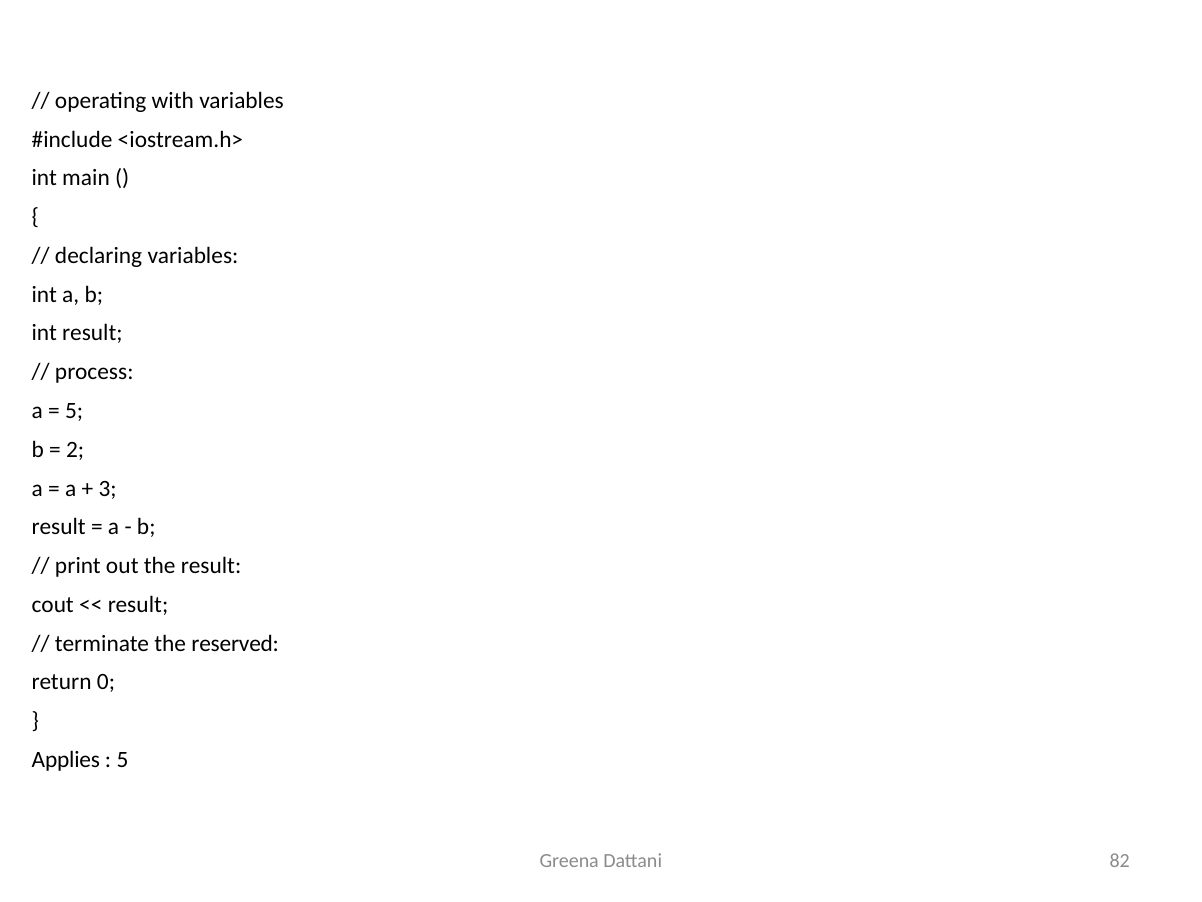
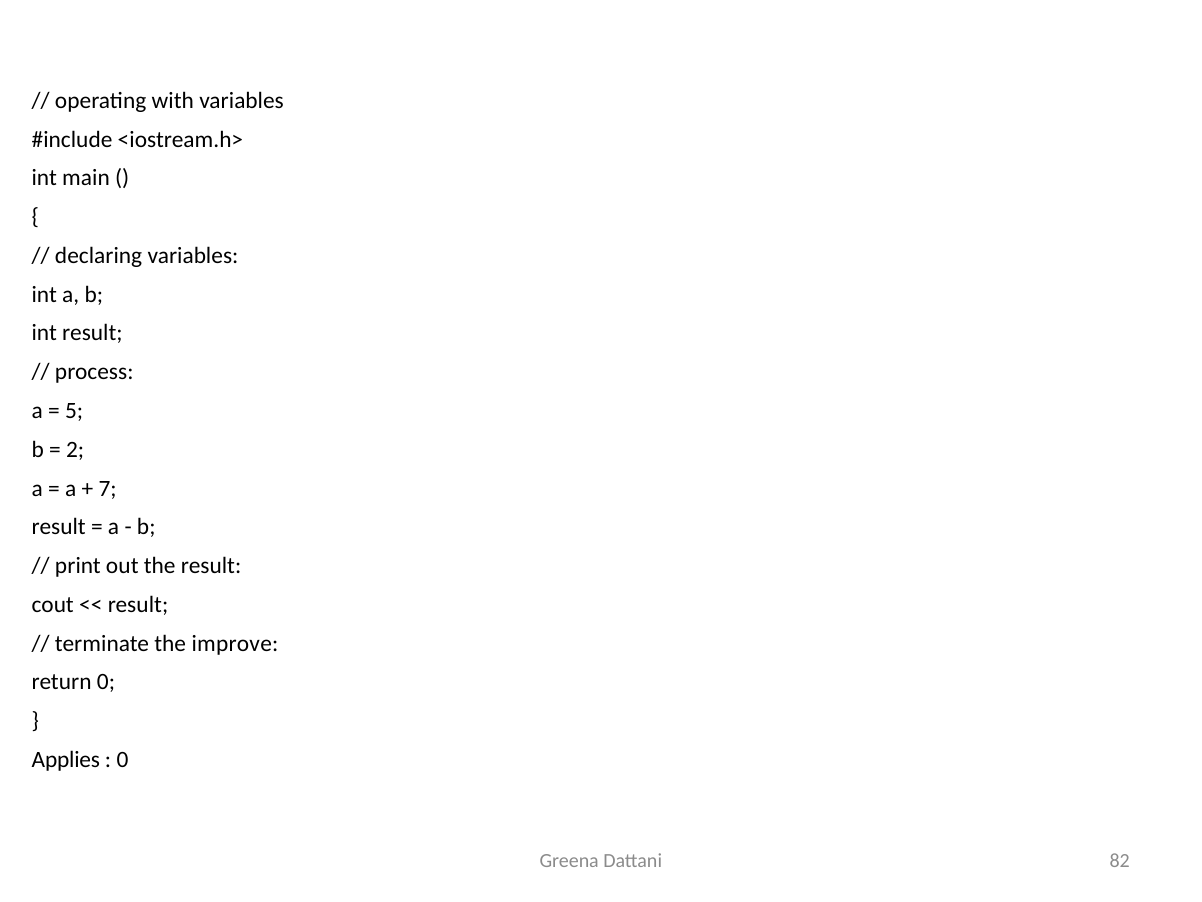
3: 3 -> 7
reserved: reserved -> improve
5 at (122, 759): 5 -> 0
